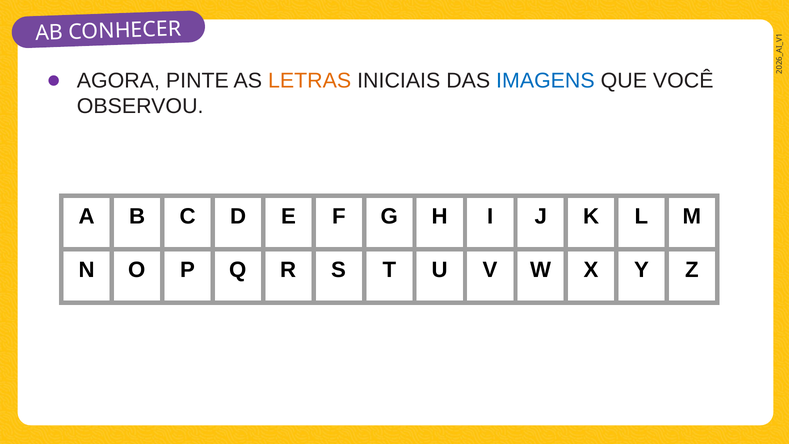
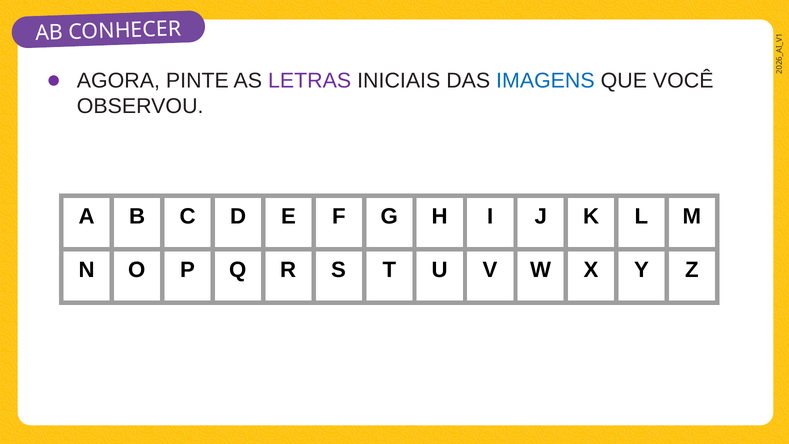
LETRAS colour: orange -> purple
